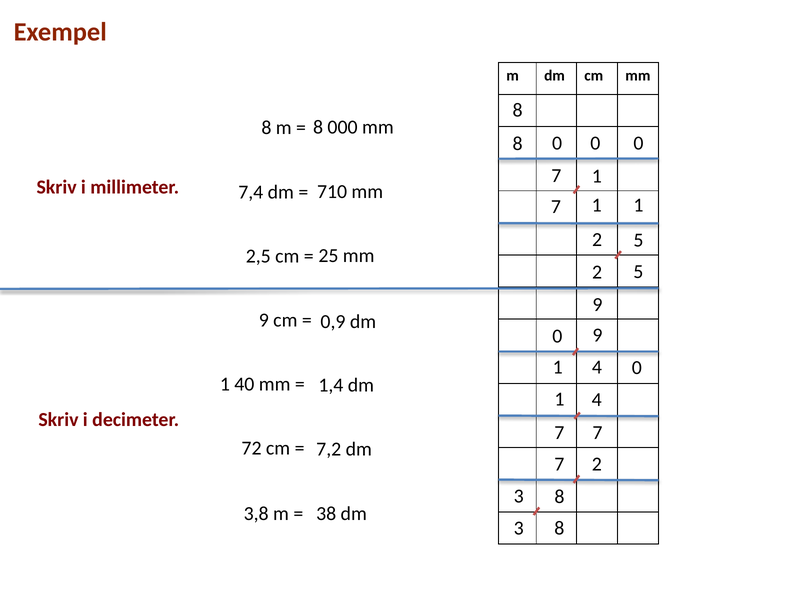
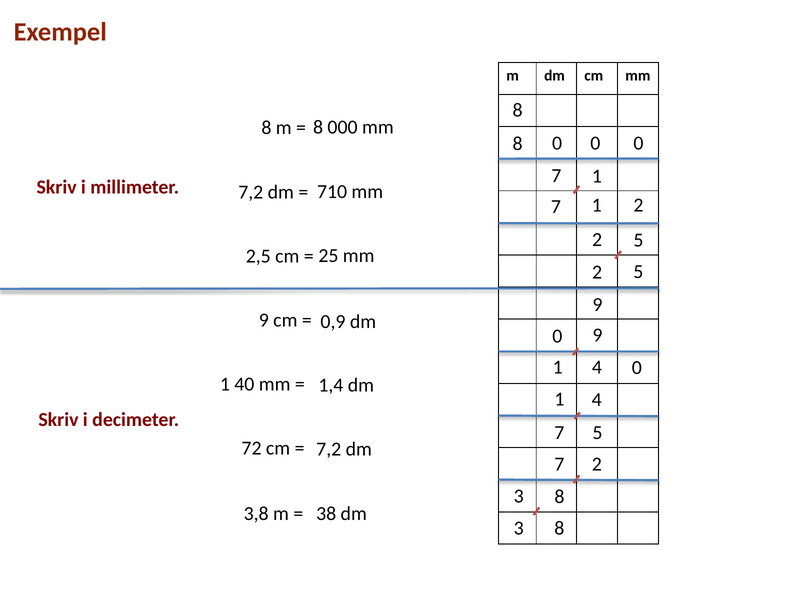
7,4 at (251, 192): 7,4 -> 7,2
1 1: 1 -> 2
7 7: 7 -> 5
